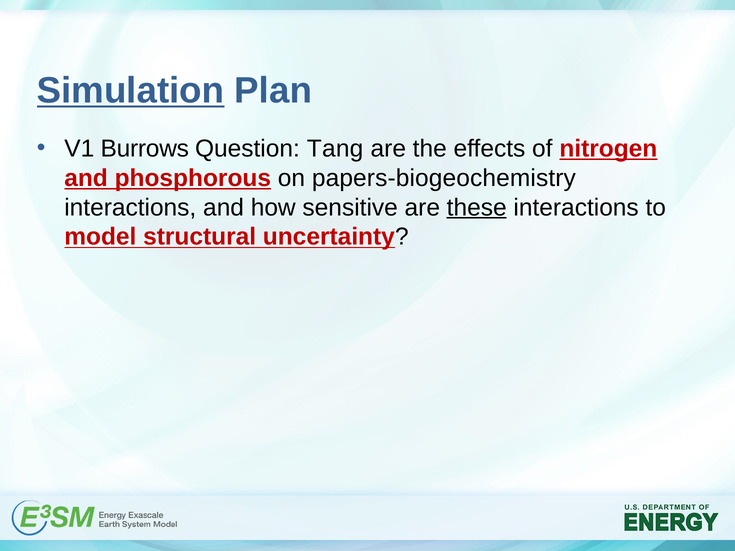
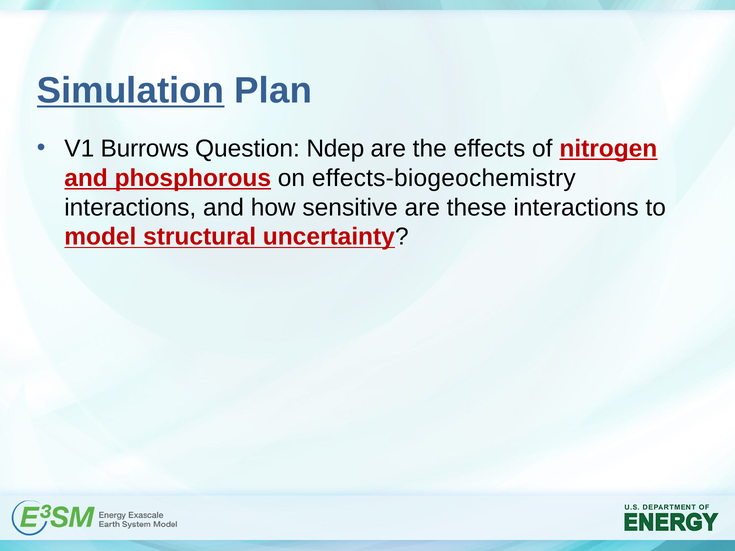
Tang: Tang -> Ndep
papers-biogeochemistry: papers-biogeochemistry -> effects-biogeochemistry
these underline: present -> none
